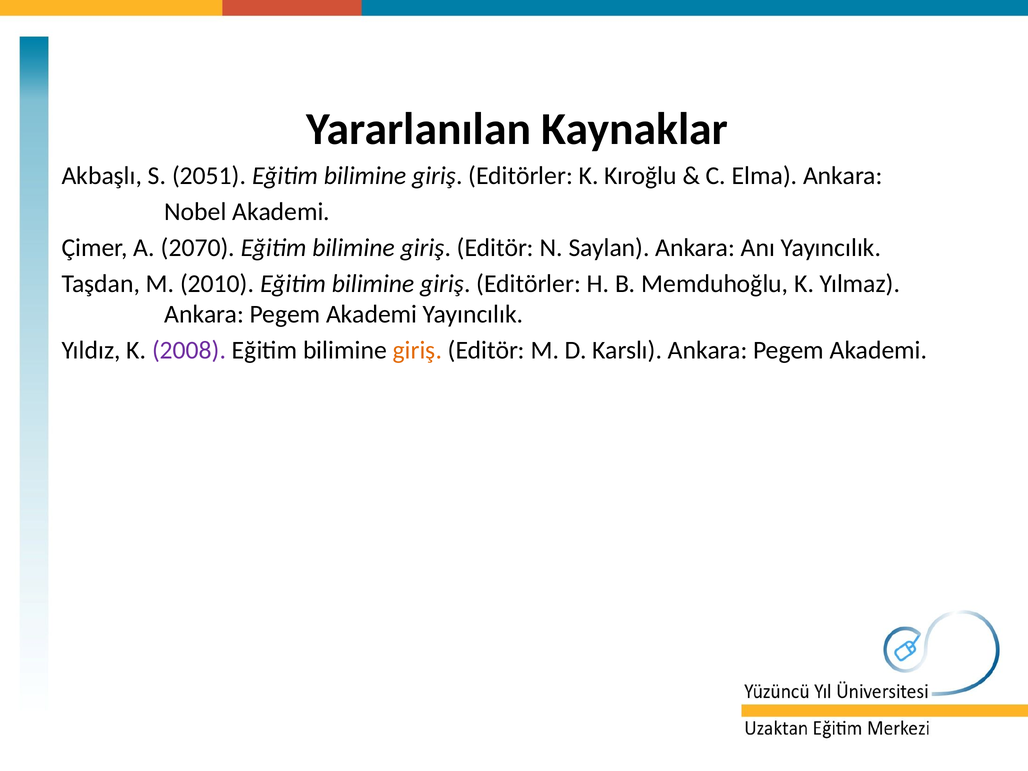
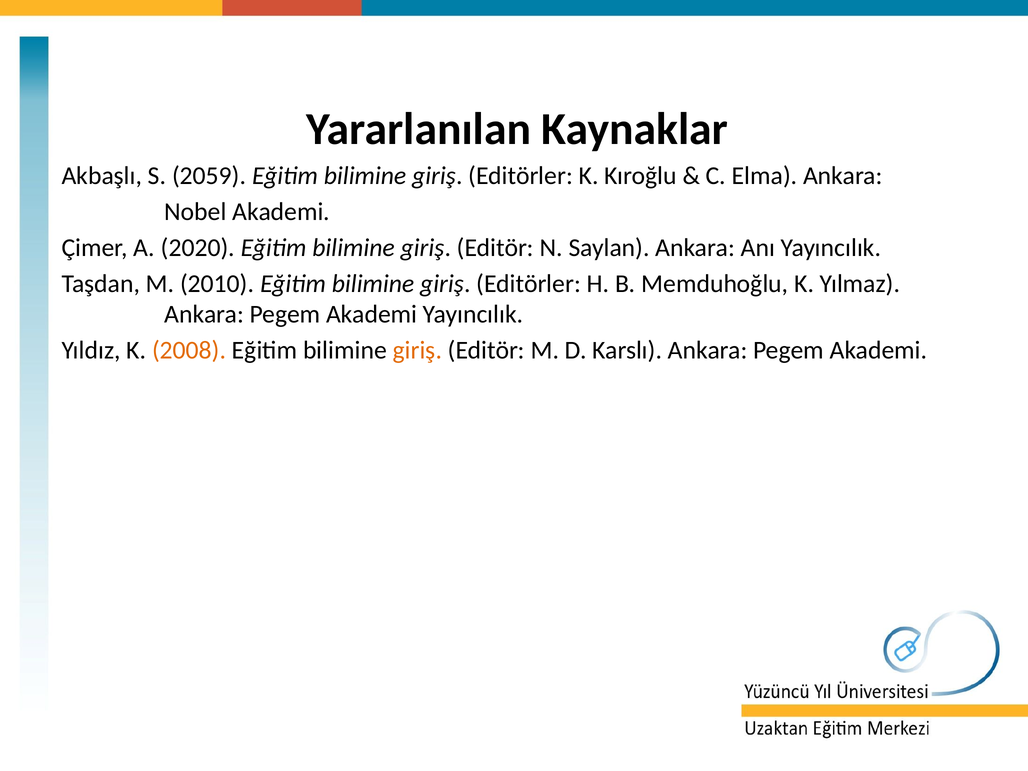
2051: 2051 -> 2059
2070: 2070 -> 2020
2008 colour: purple -> orange
